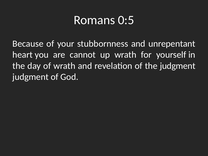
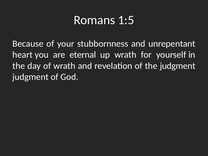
0:5: 0:5 -> 1:5
cannot: cannot -> eternal
